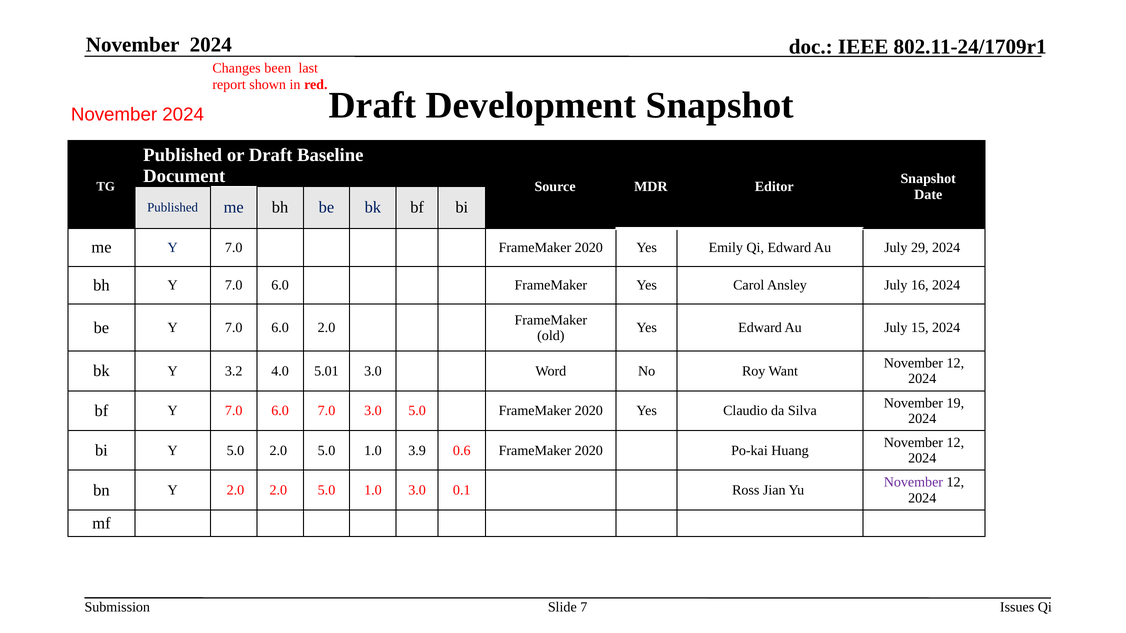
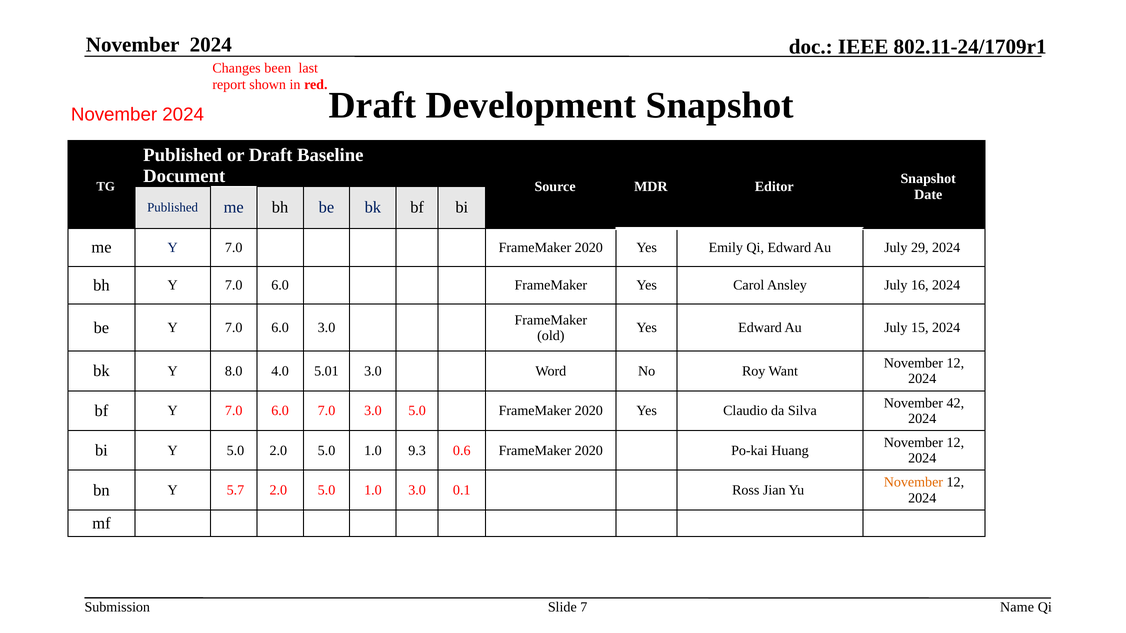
6.0 2.0: 2.0 -> 3.0
3.2: 3.2 -> 8.0
19: 19 -> 42
3.9: 3.9 -> 9.3
November at (913, 483) colour: purple -> orange
Y 2.0: 2.0 -> 5.7
Issues: Issues -> Name
